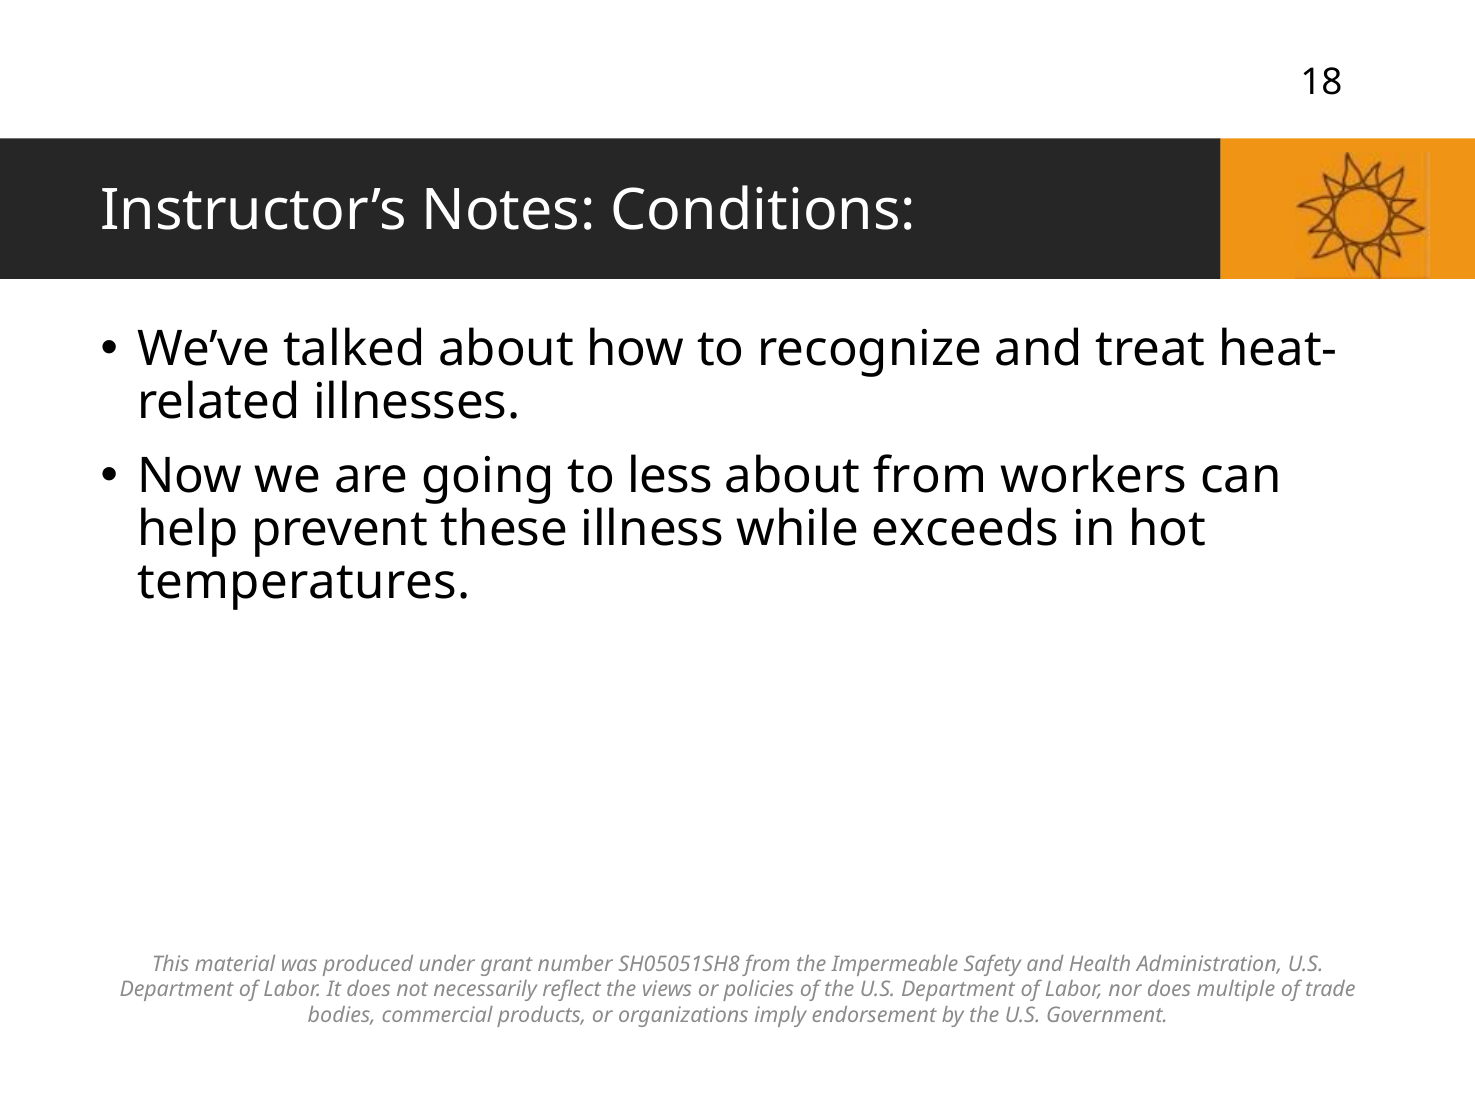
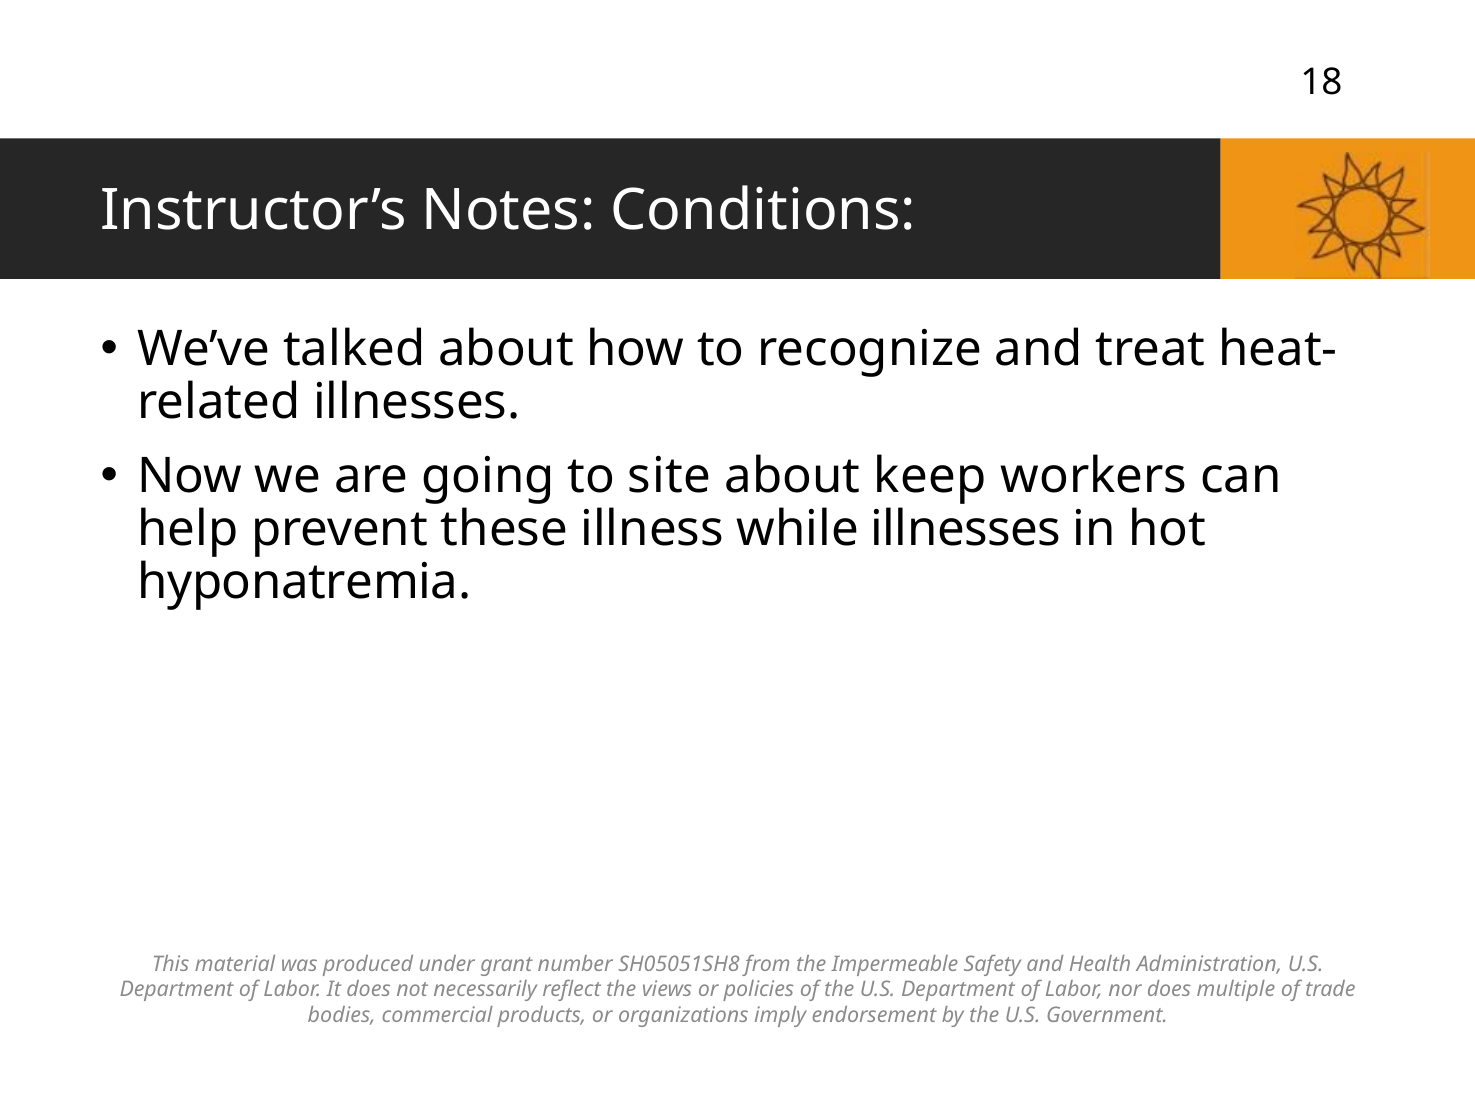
less: less -> site
about from: from -> keep
while exceeds: exceeds -> illnesses
temperatures: temperatures -> hyponatremia
